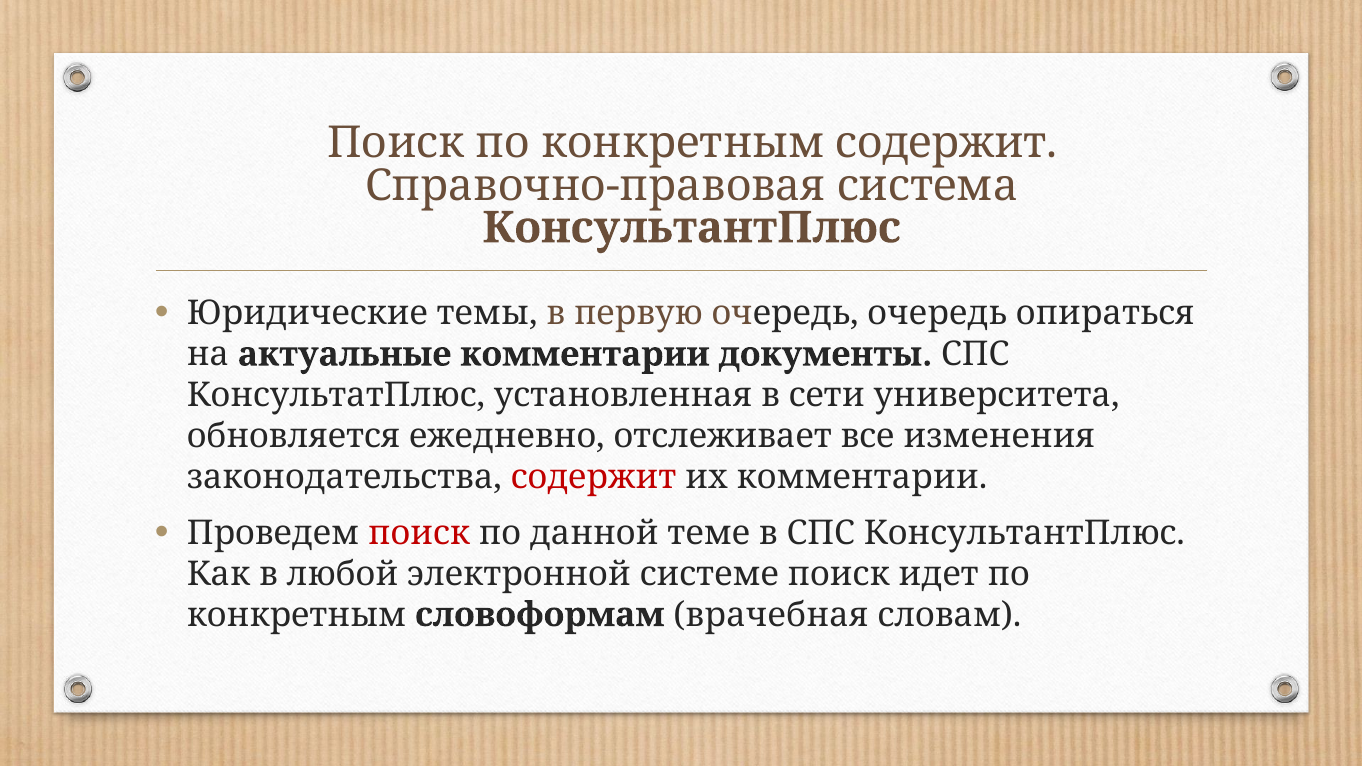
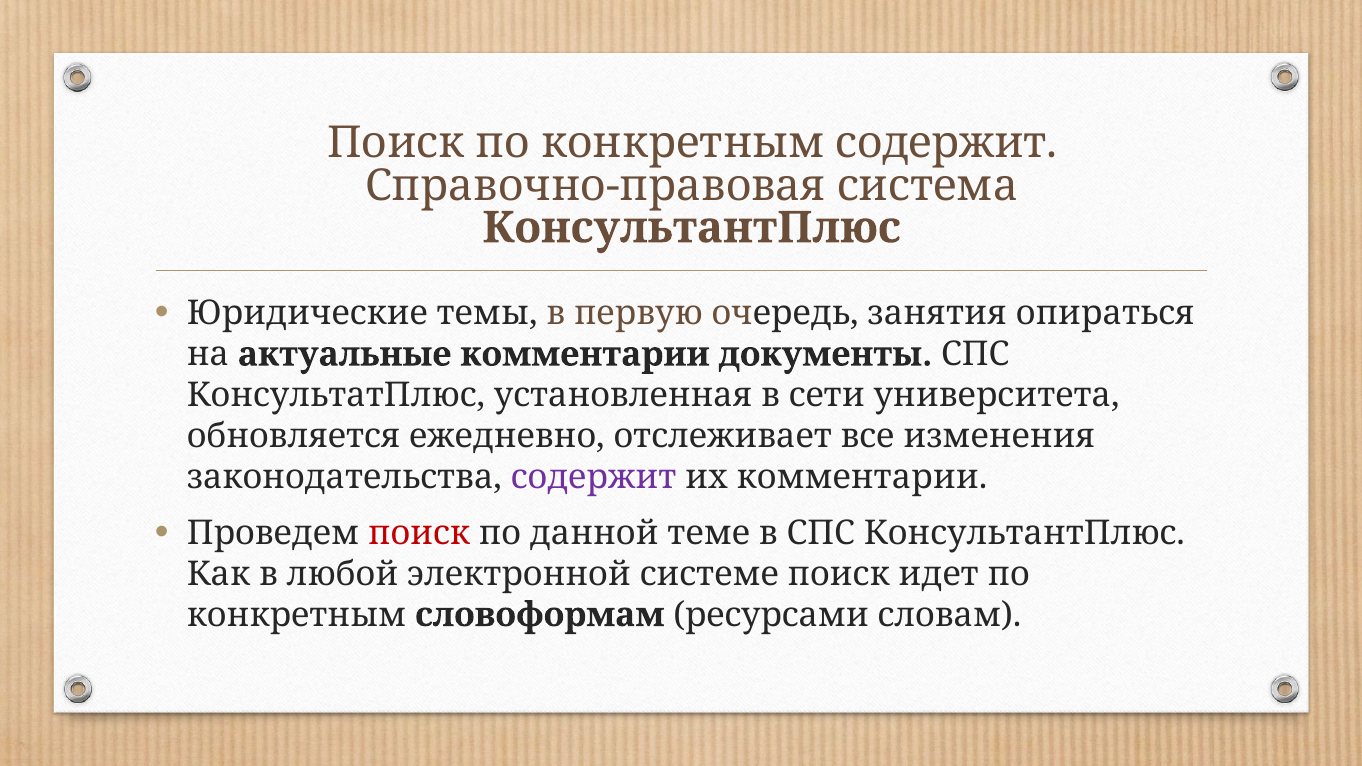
очередь очередь: очередь -> занятия
содержит at (594, 477) colour: red -> purple
врачебная: врачебная -> ресурсами
